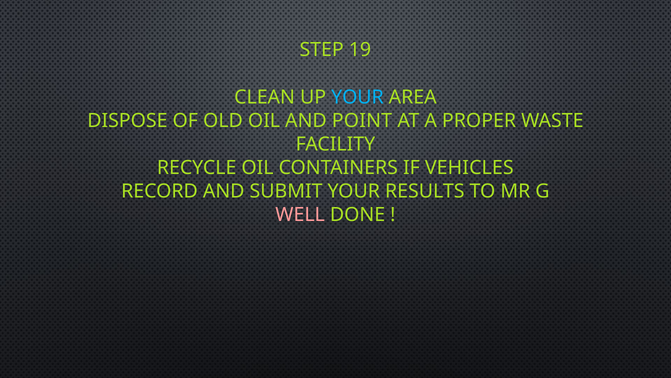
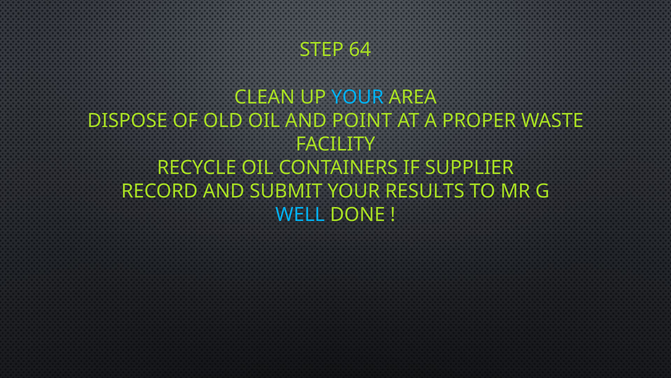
19: 19 -> 64
VEHICLES: VEHICLES -> SUPPLIER
WELL colour: pink -> light blue
